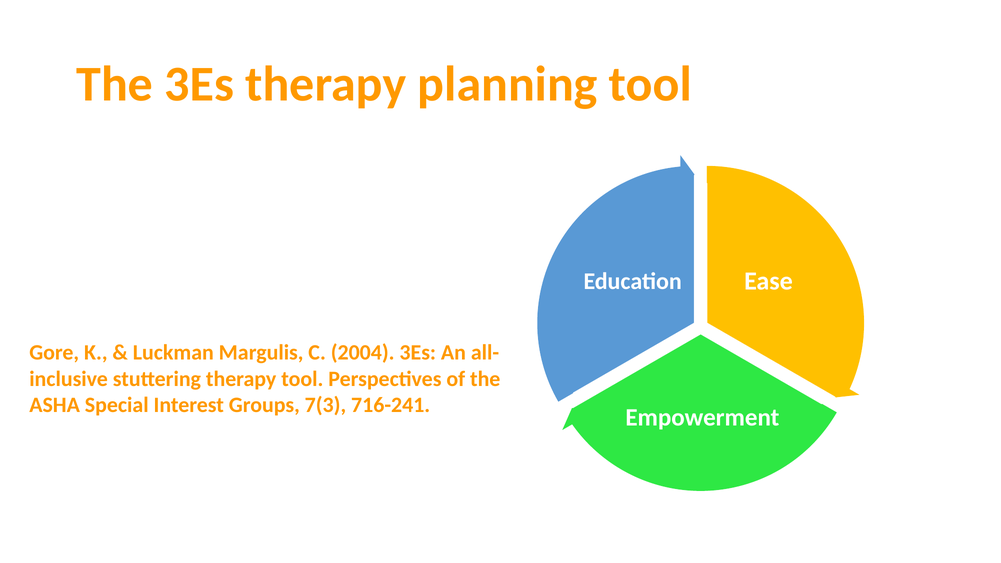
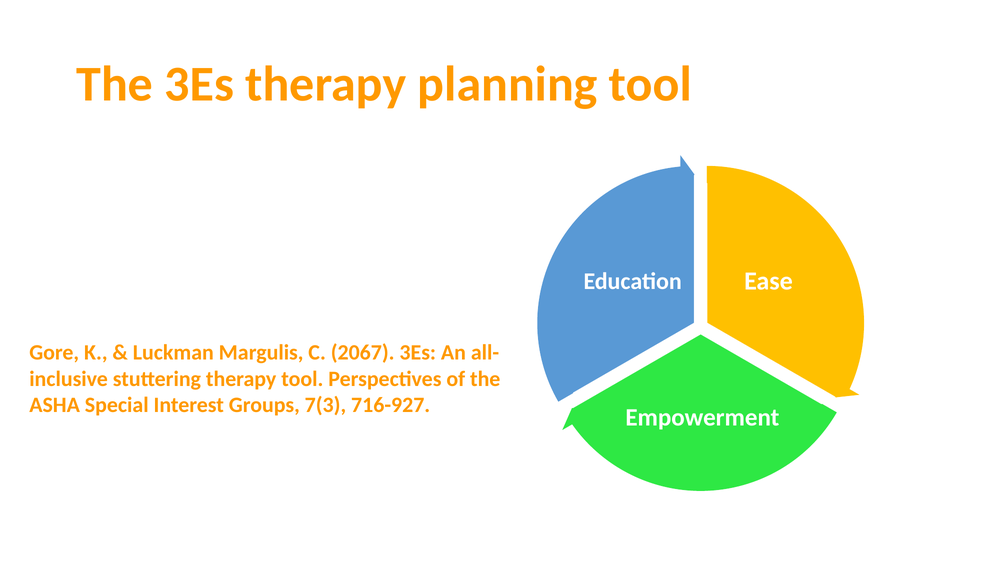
2004: 2004 -> 2067
716-241: 716-241 -> 716-927
